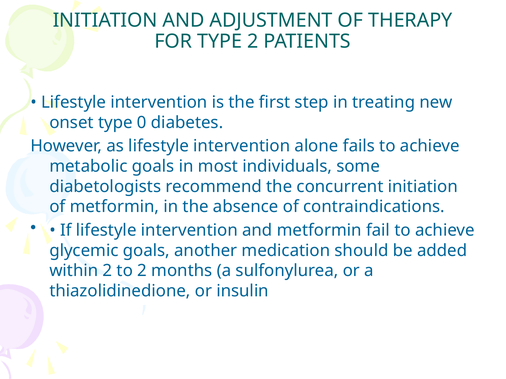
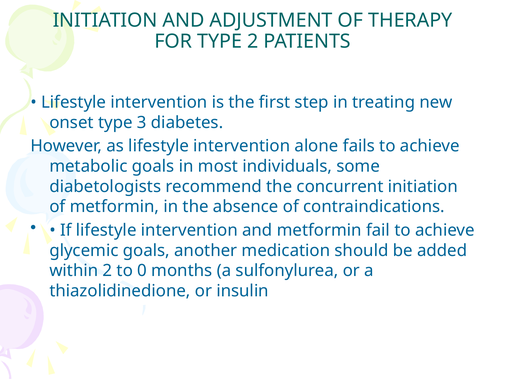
0: 0 -> 3
to 2: 2 -> 0
